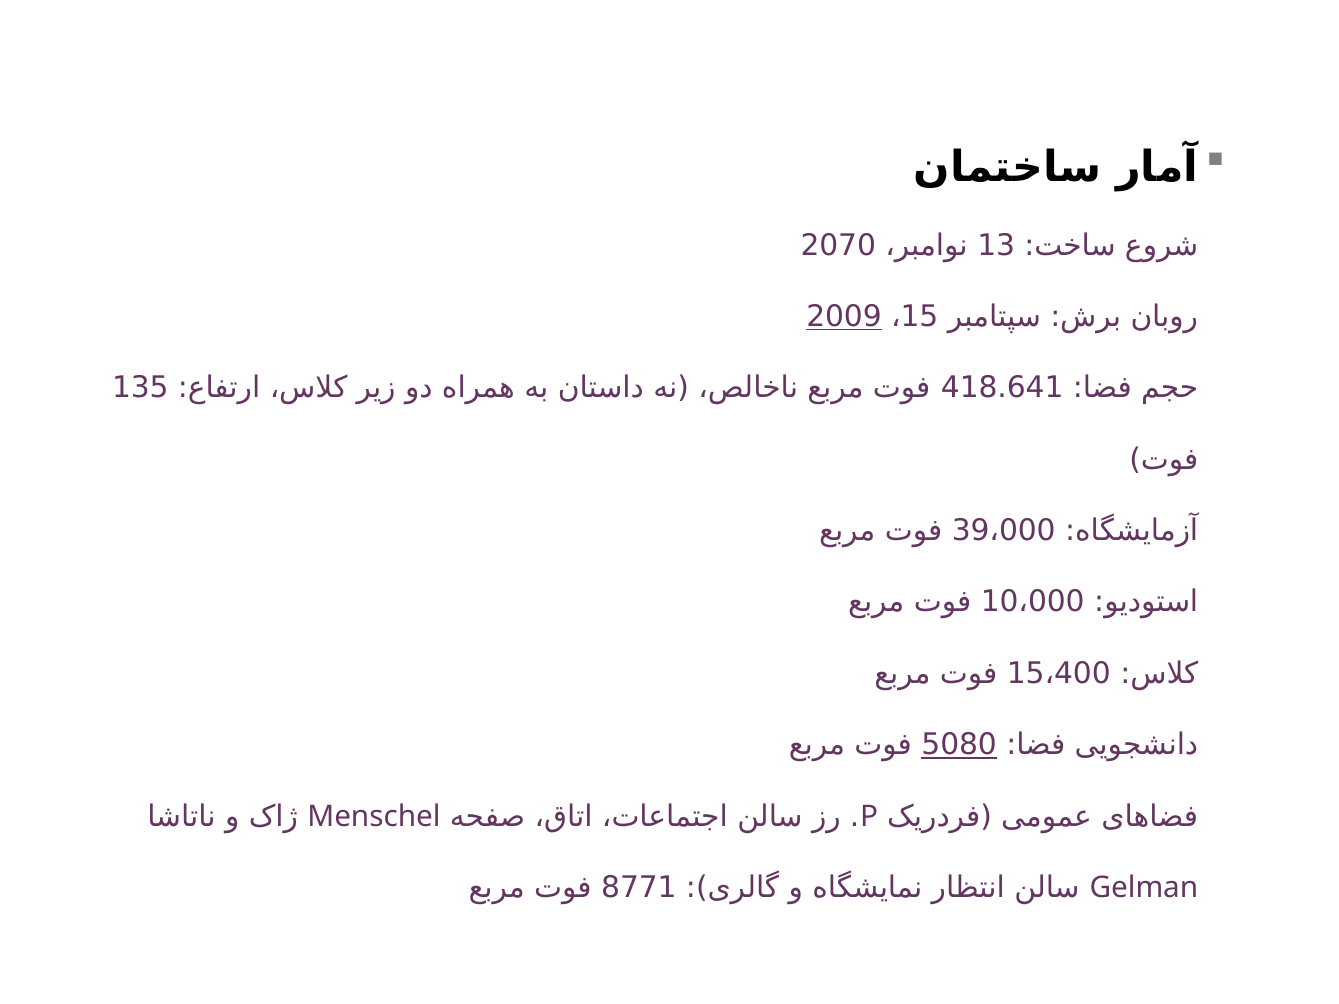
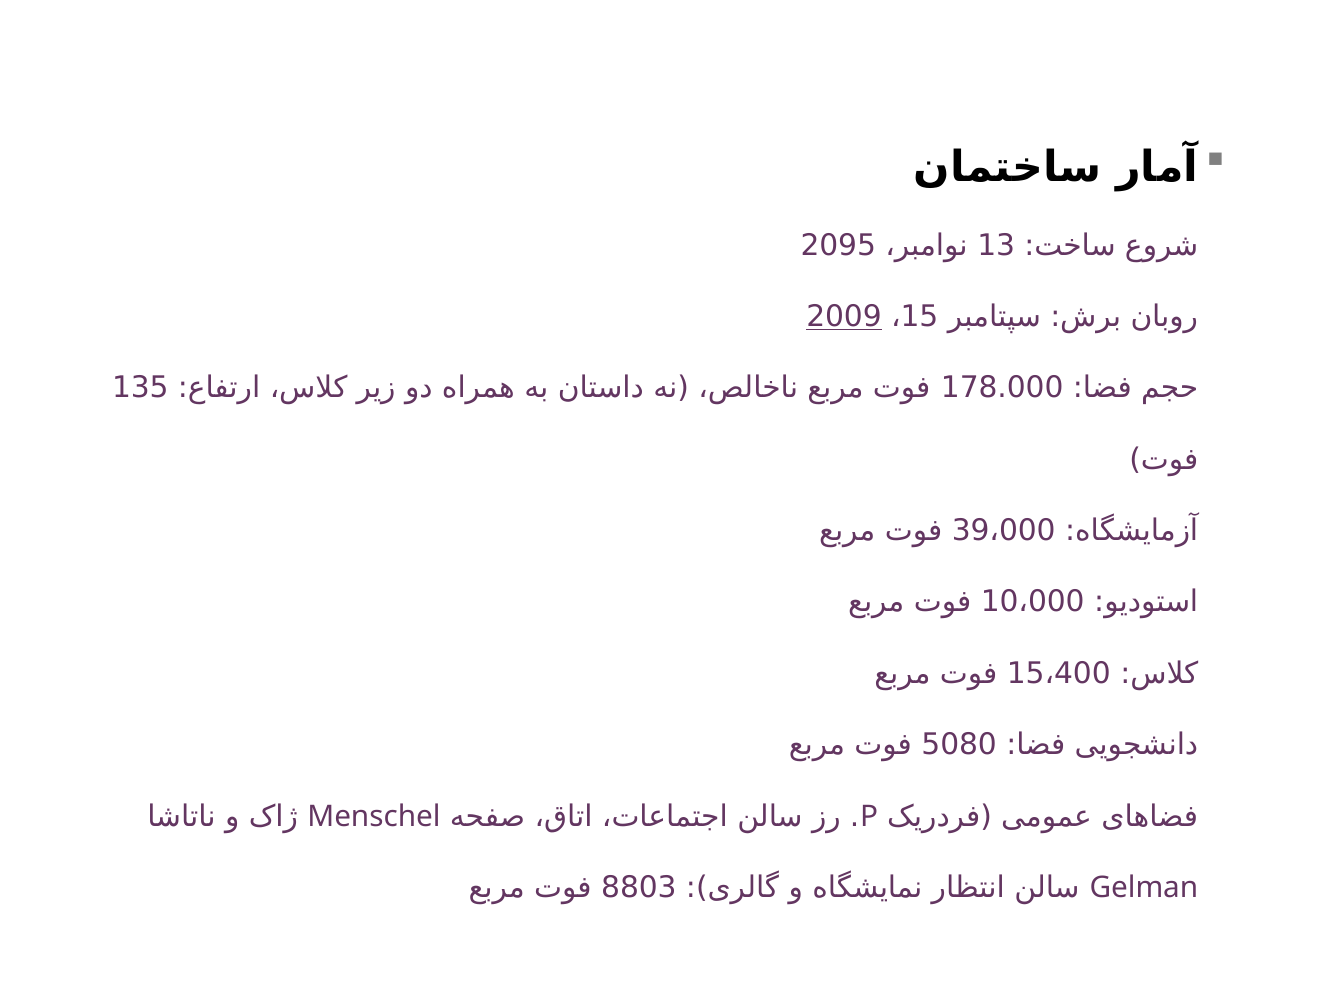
2070: 2070 -> 2095
418.641: 418.641 -> 178.000
5080 underline: present -> none
8771: 8771 -> 8803
